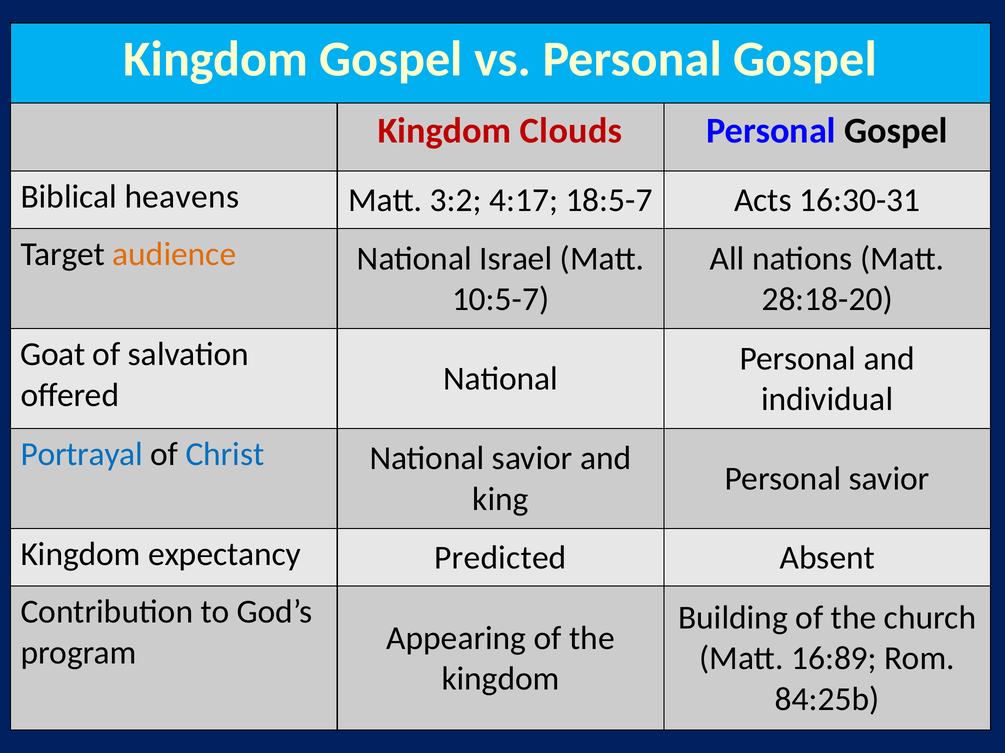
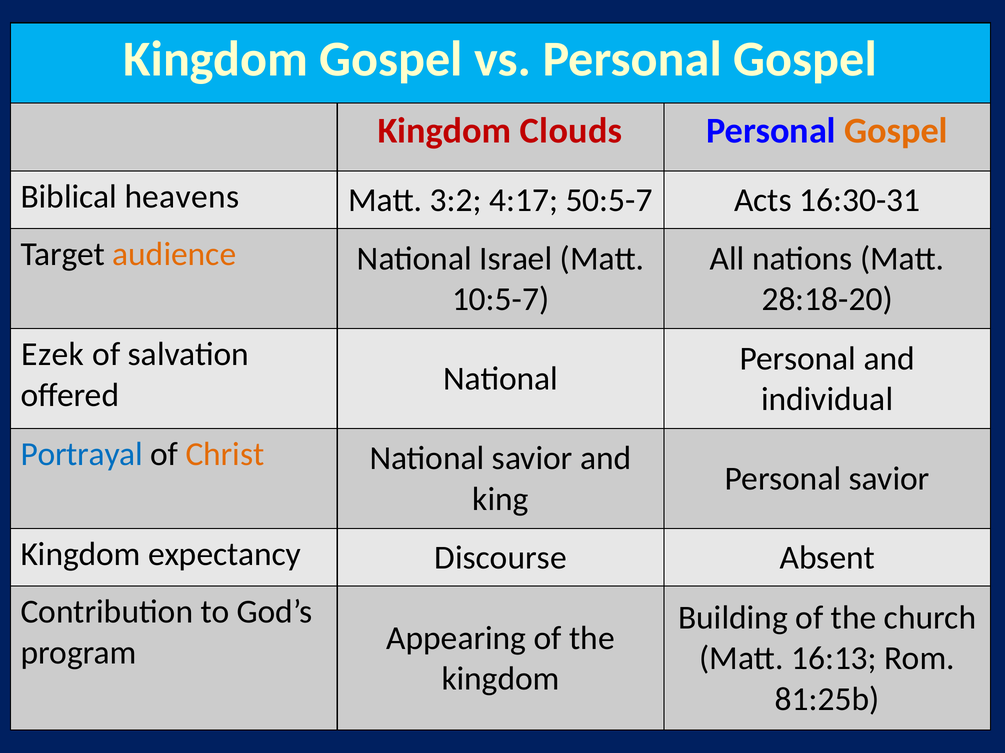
Gospel at (896, 131) colour: black -> orange
18:5-7: 18:5-7 -> 50:5-7
Goat: Goat -> Ezek
Christ colour: blue -> orange
Predicted: Predicted -> Discourse
16:89: 16:89 -> 16:13
84:25b: 84:25b -> 81:25b
